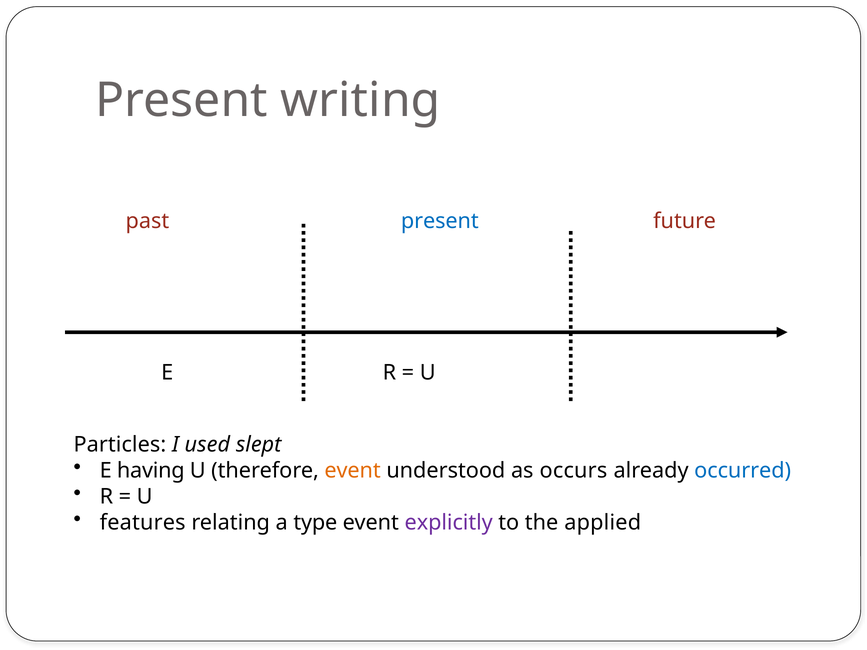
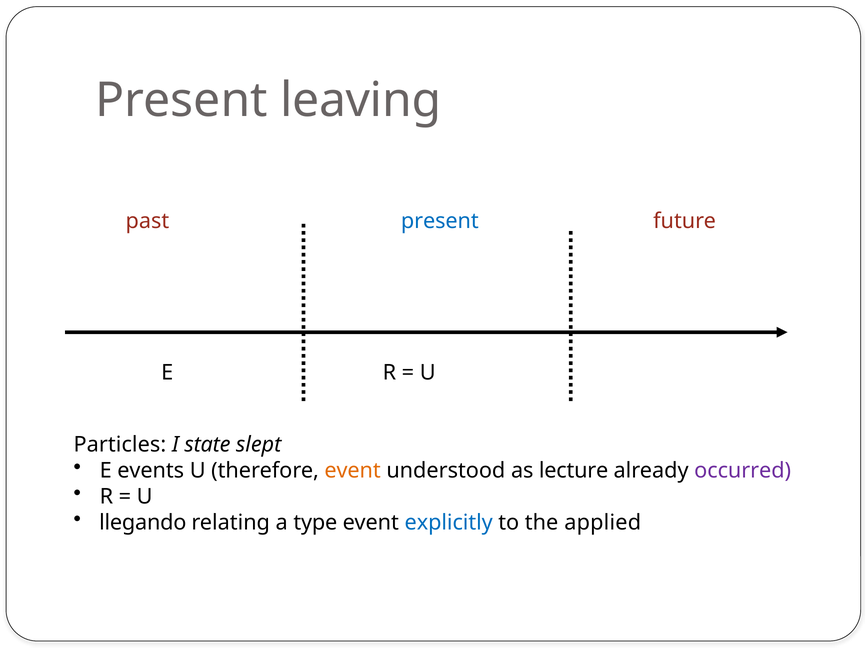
writing: writing -> leaving
used: used -> state
having: having -> events
occurs: occurs -> lecture
occurred colour: blue -> purple
features: features -> llegando
explicitly colour: purple -> blue
